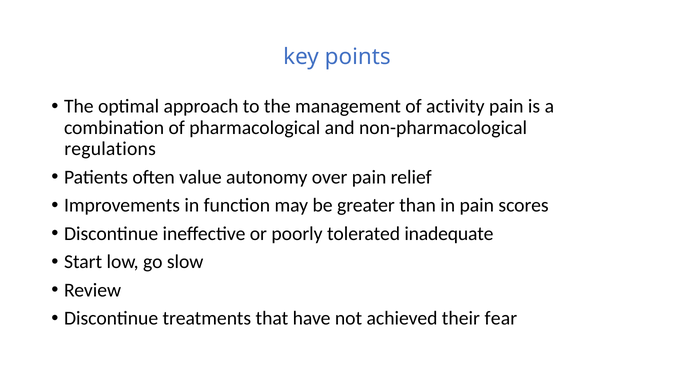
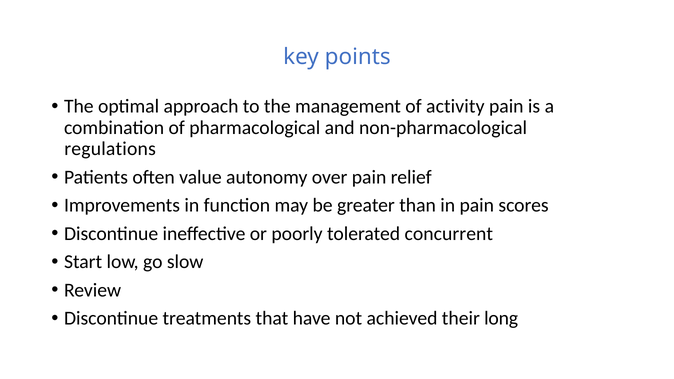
inadequate: inadequate -> concurrent
fear: fear -> long
